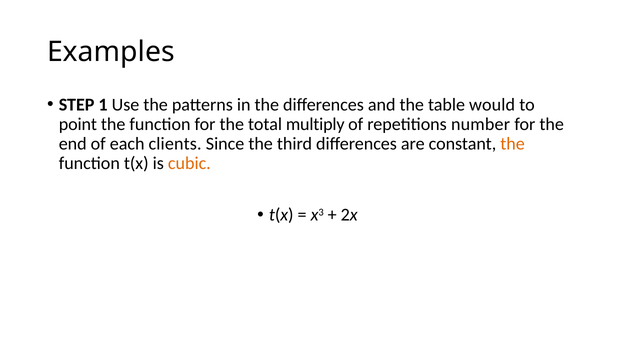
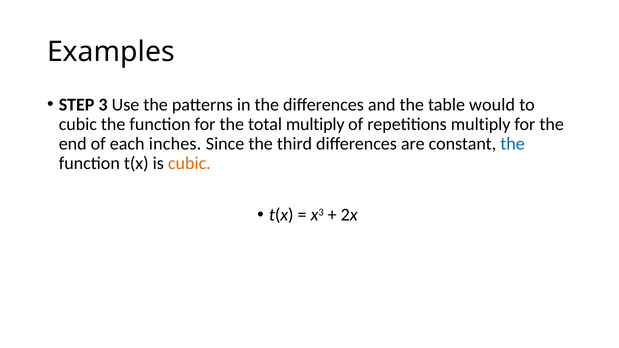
1: 1 -> 3
point at (78, 124): point -> cubic
repetitions number: number -> multiply
clients: clients -> inches
the at (513, 144) colour: orange -> blue
